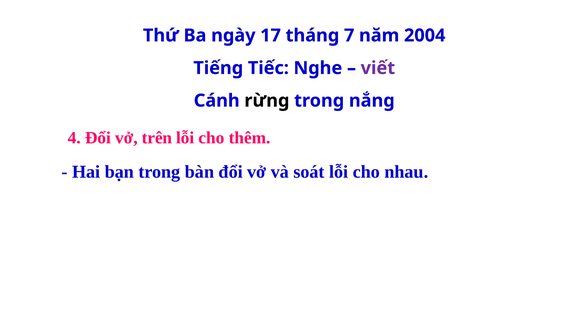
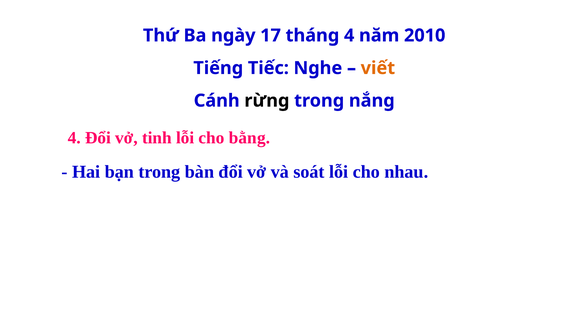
tháng 7: 7 -> 4
2004: 2004 -> 2010
viết colour: purple -> orange
trên: trên -> tinh
thêm: thêm -> bằng
